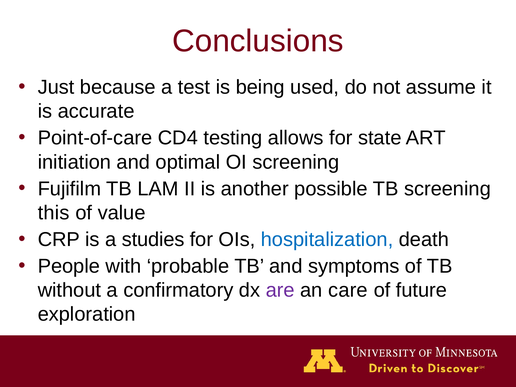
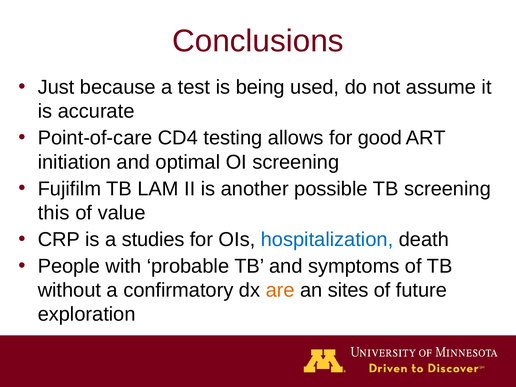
state: state -> good
are colour: purple -> orange
care: care -> sites
